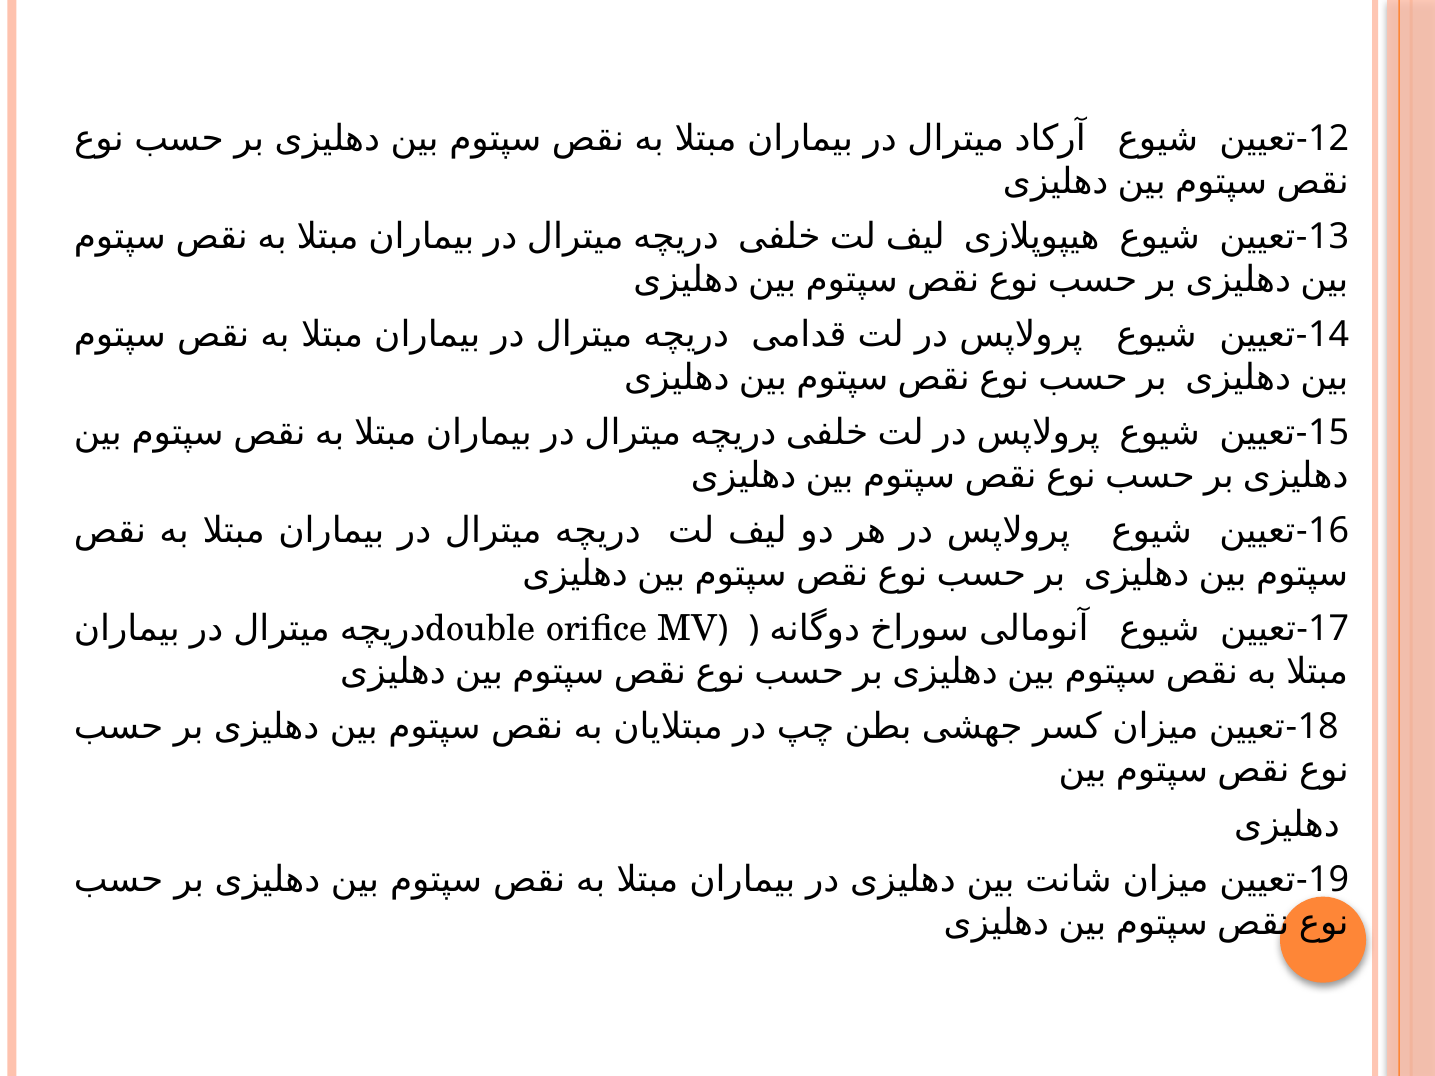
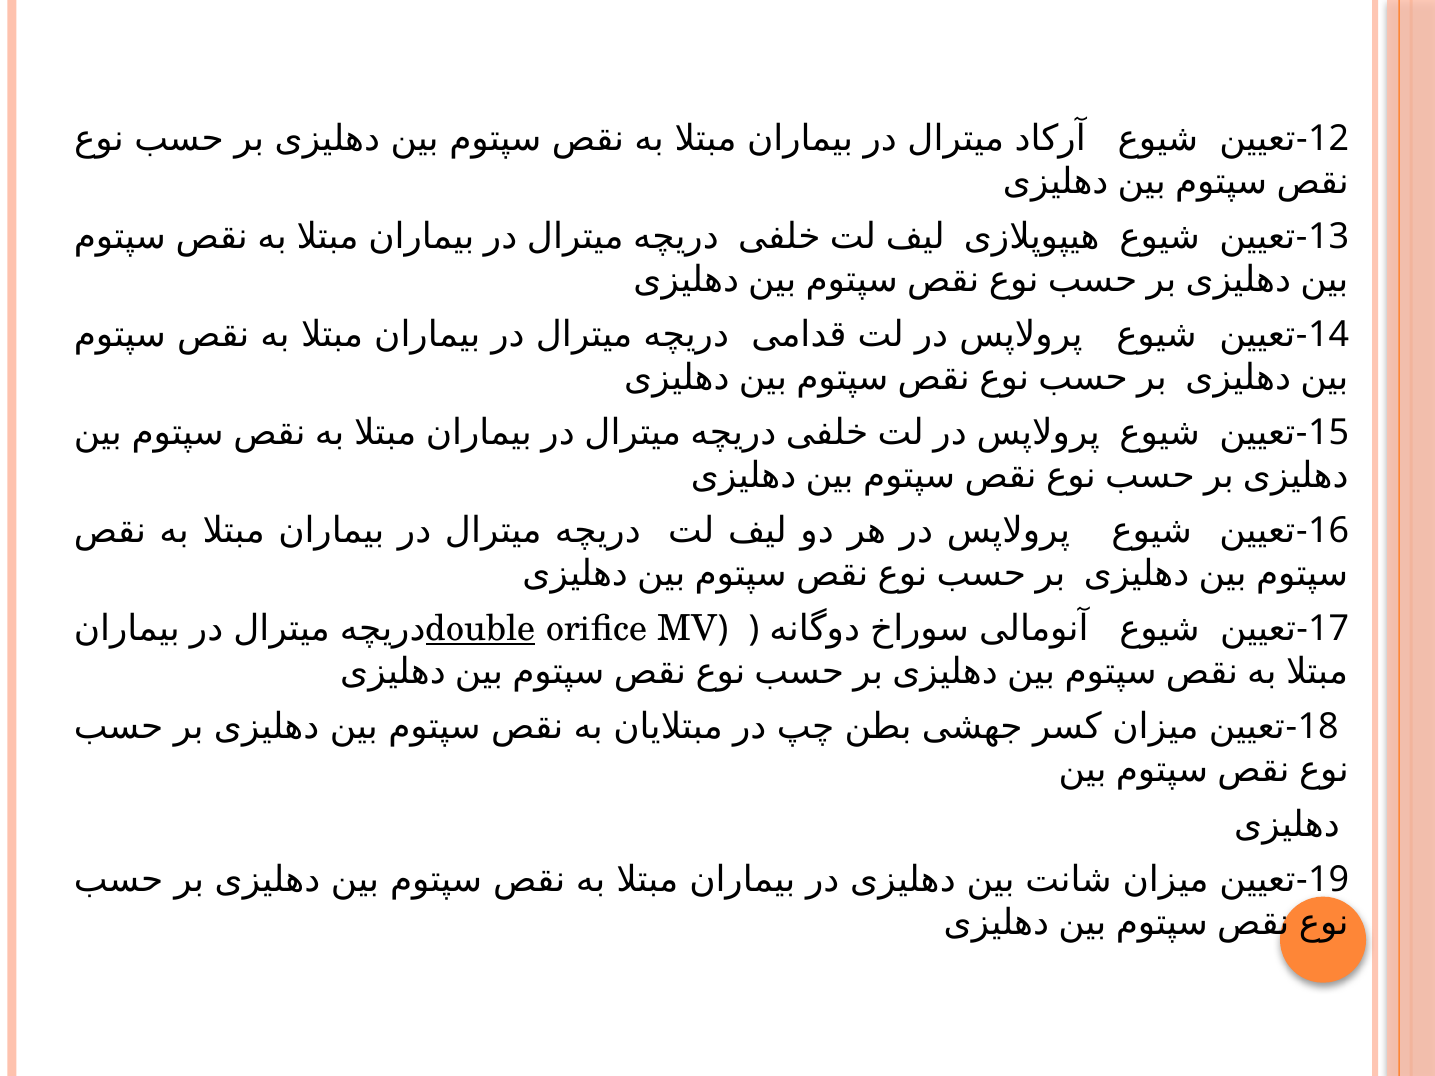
double underline: none -> present
